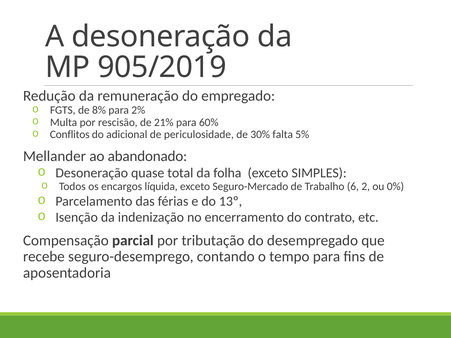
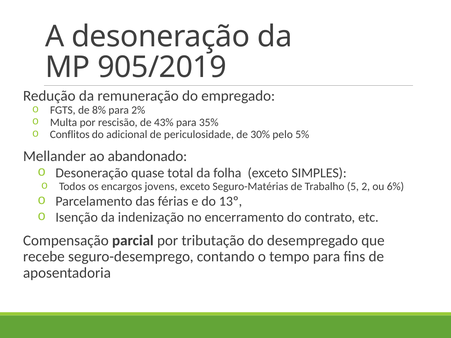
21%: 21% -> 43%
60%: 60% -> 35%
falta: falta -> pelo
líquida: líquida -> jovens
Seguro-Mercado: Seguro-Mercado -> Seguro-Matérias
6: 6 -> 5
0%: 0% -> 6%
